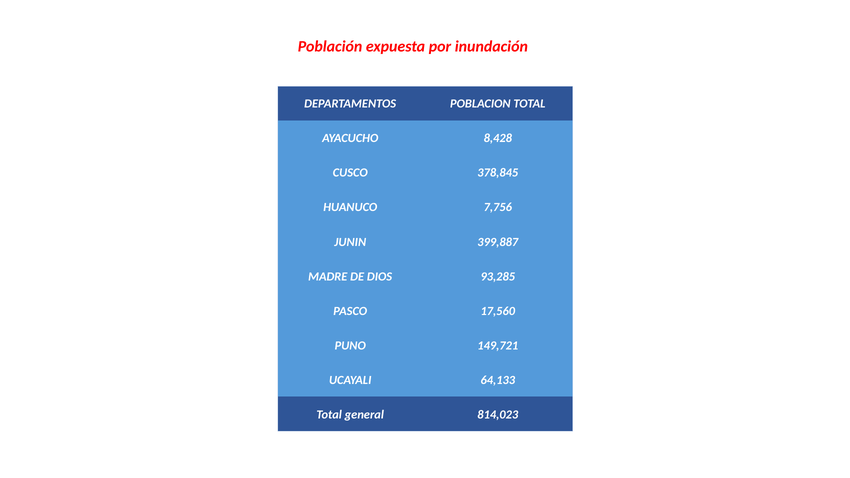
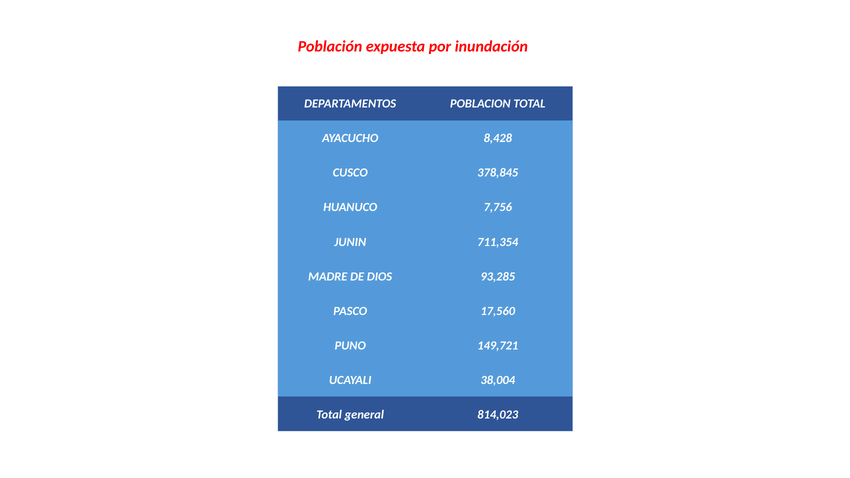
399,887: 399,887 -> 711,354
64,133: 64,133 -> 38,004
